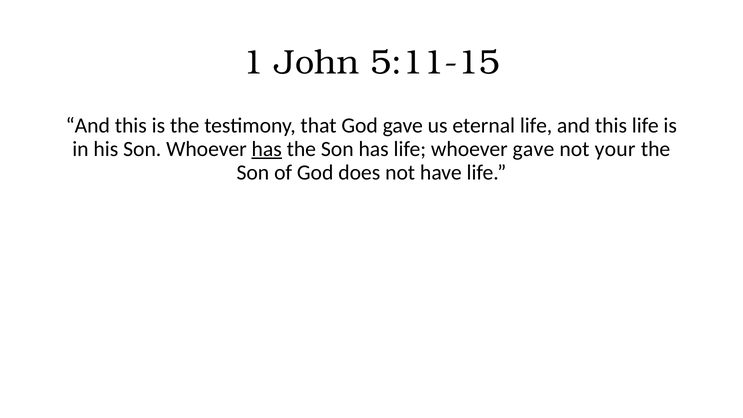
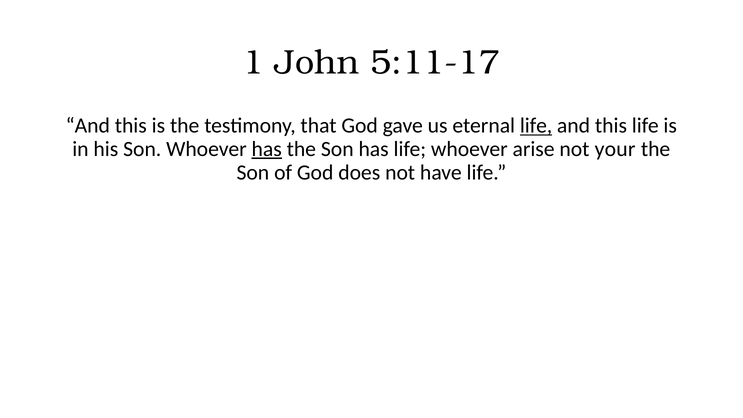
5:11-15: 5:11-15 -> 5:11-17
life at (536, 126) underline: none -> present
whoever gave: gave -> arise
